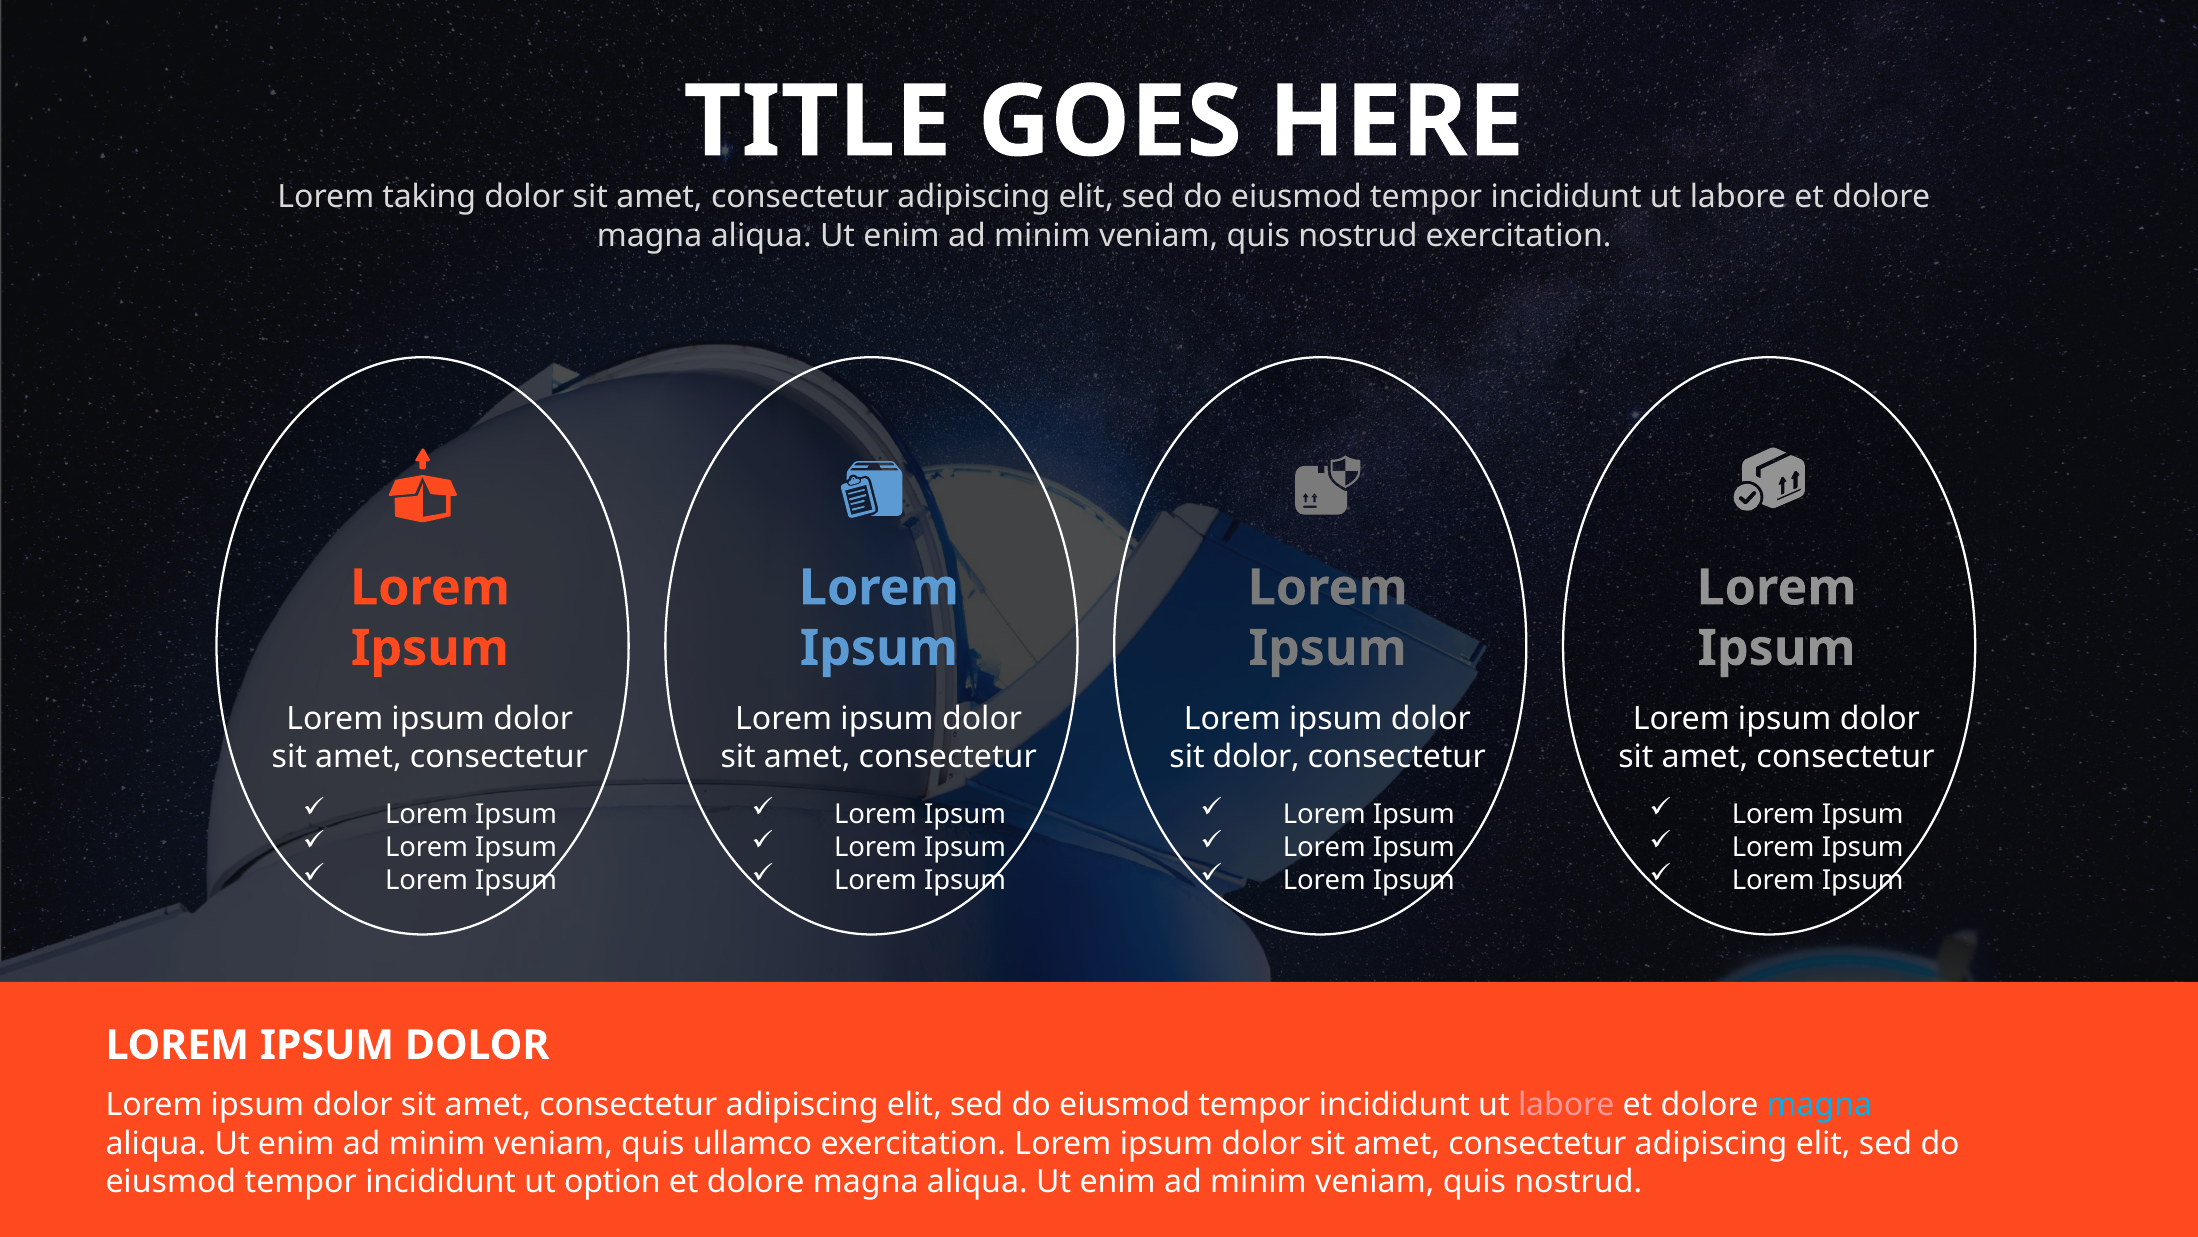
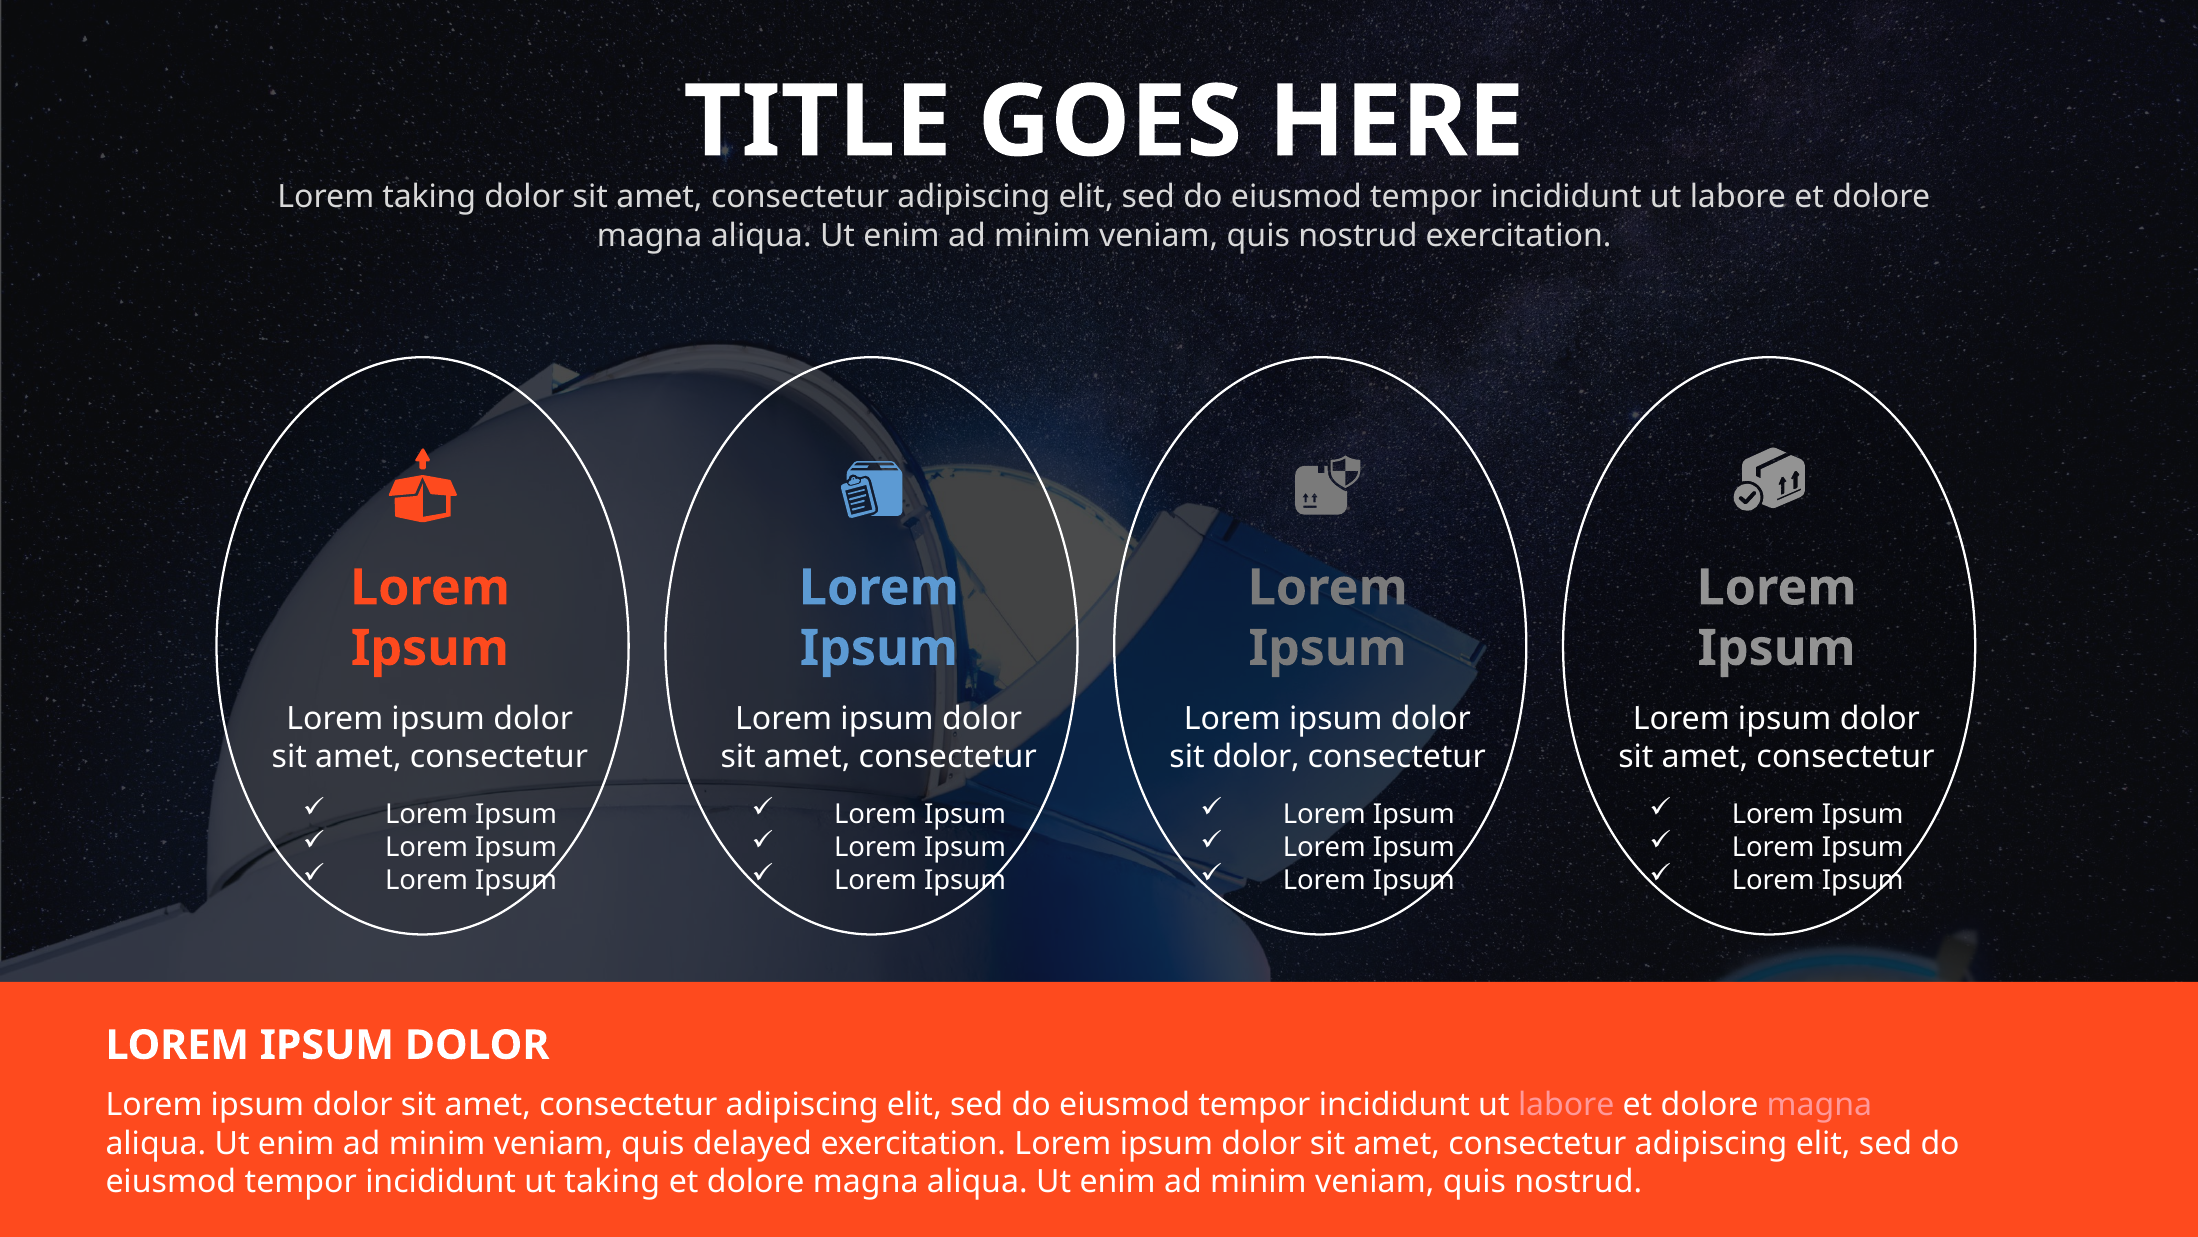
magna at (1819, 1105) colour: light blue -> pink
ullamco: ullamco -> delayed
ut option: option -> taking
